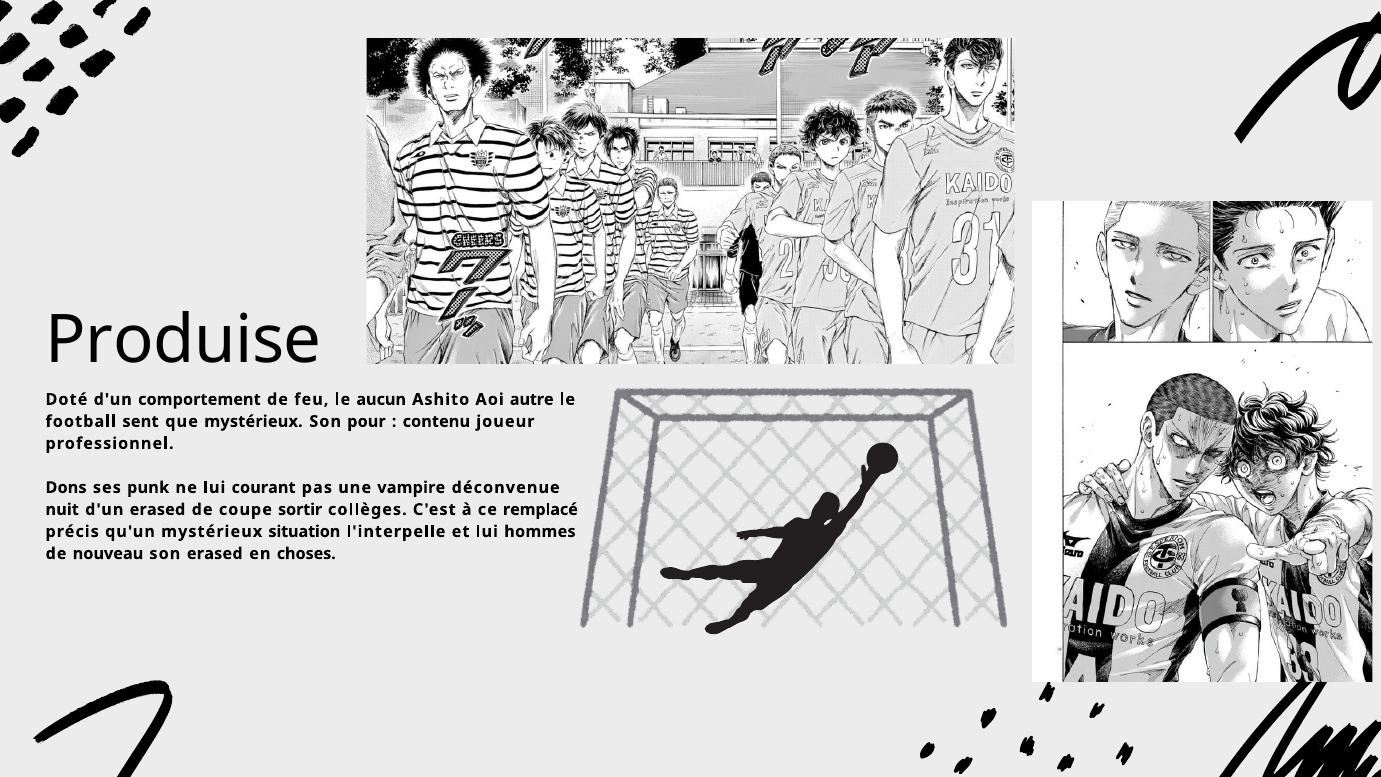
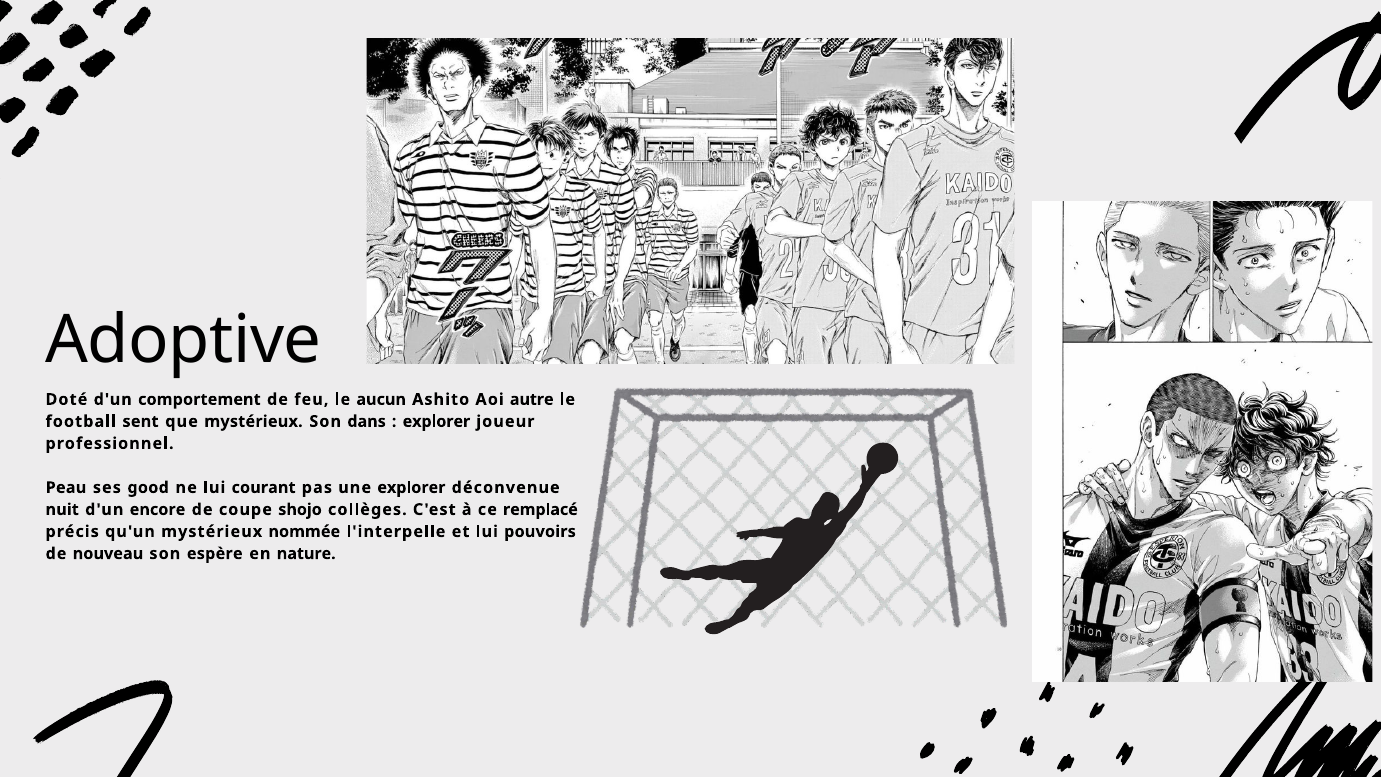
Produise: Produise -> Adoptive
pour: pour -> dans
contenu at (436, 421): contenu -> explorer
Dons: Dons -> Peau
punk: punk -> good
une vampire: vampire -> explorer
d'un erased: erased -> encore
sortir: sortir -> shojo
situation: situation -> nommée
hommes: hommes -> pouvoirs
son erased: erased -> espère
choses: choses -> nature
